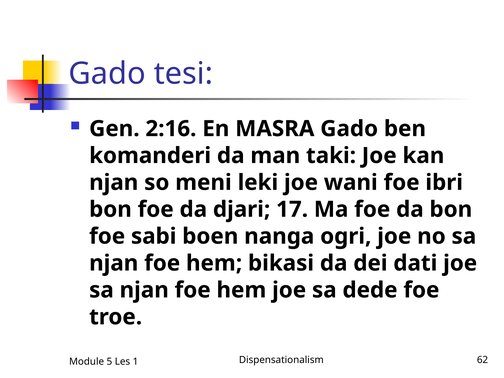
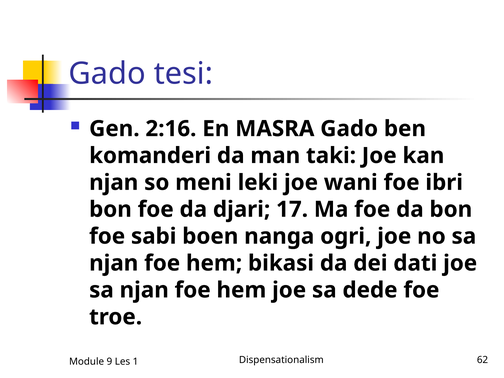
5: 5 -> 9
